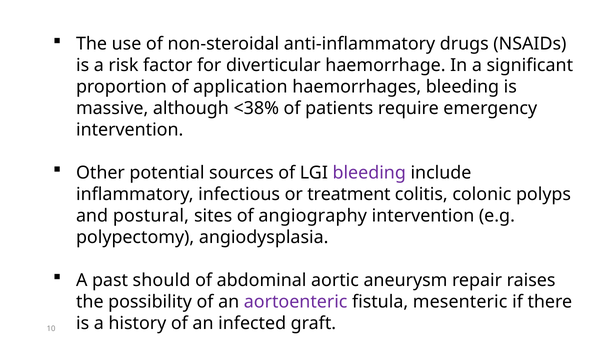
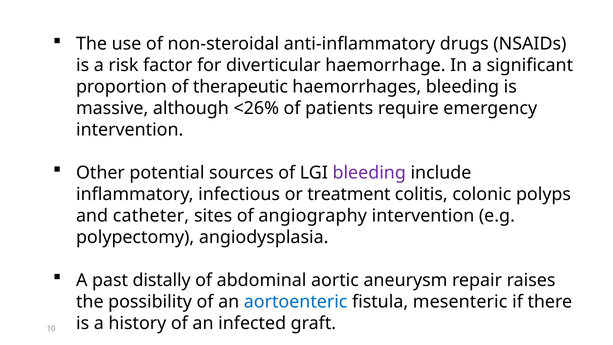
application: application -> therapeutic
<38%: <38% -> <26%
postural: postural -> catheter
should: should -> distally
aortoenteric colour: purple -> blue
